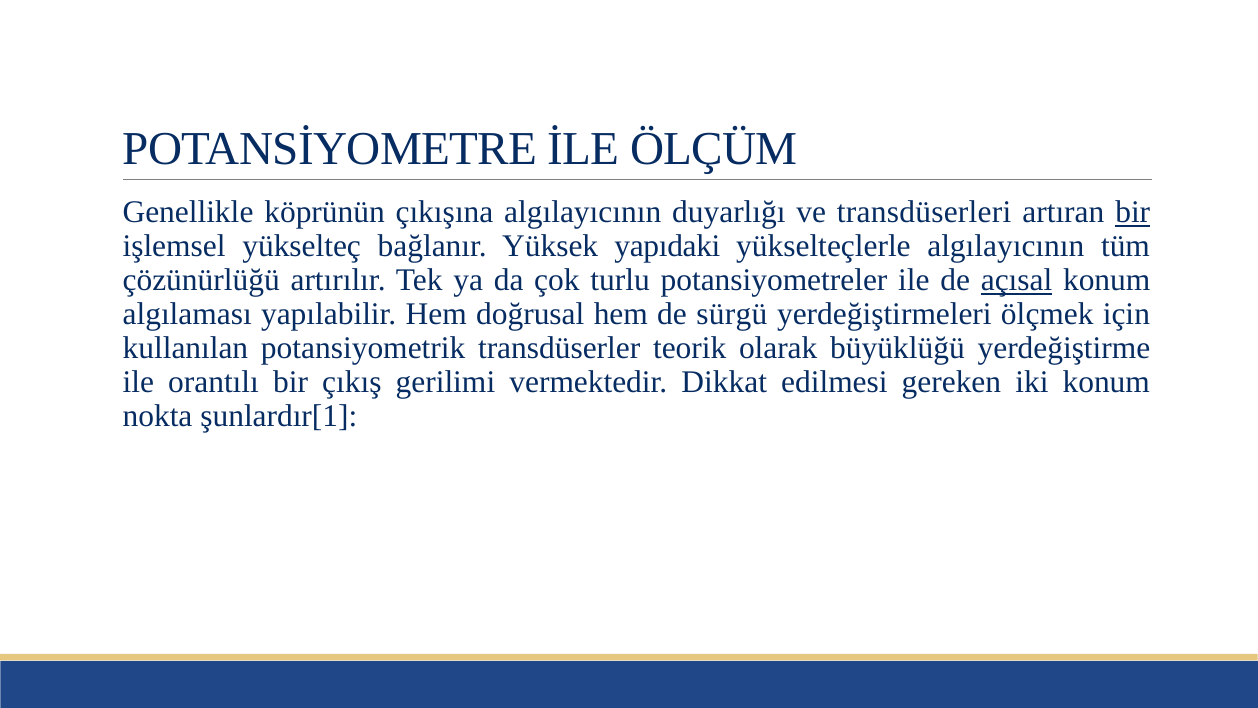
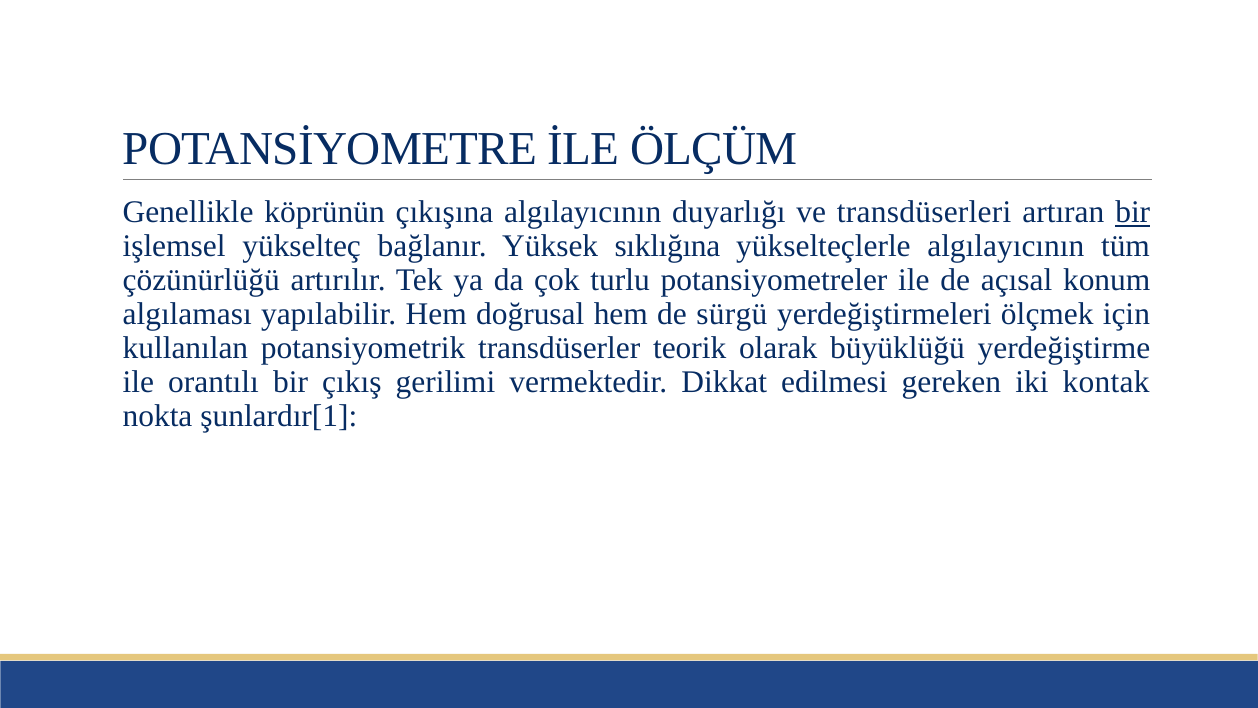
yapıdaki: yapıdaki -> sıklığına
açısal underline: present -> none
iki konum: konum -> kontak
